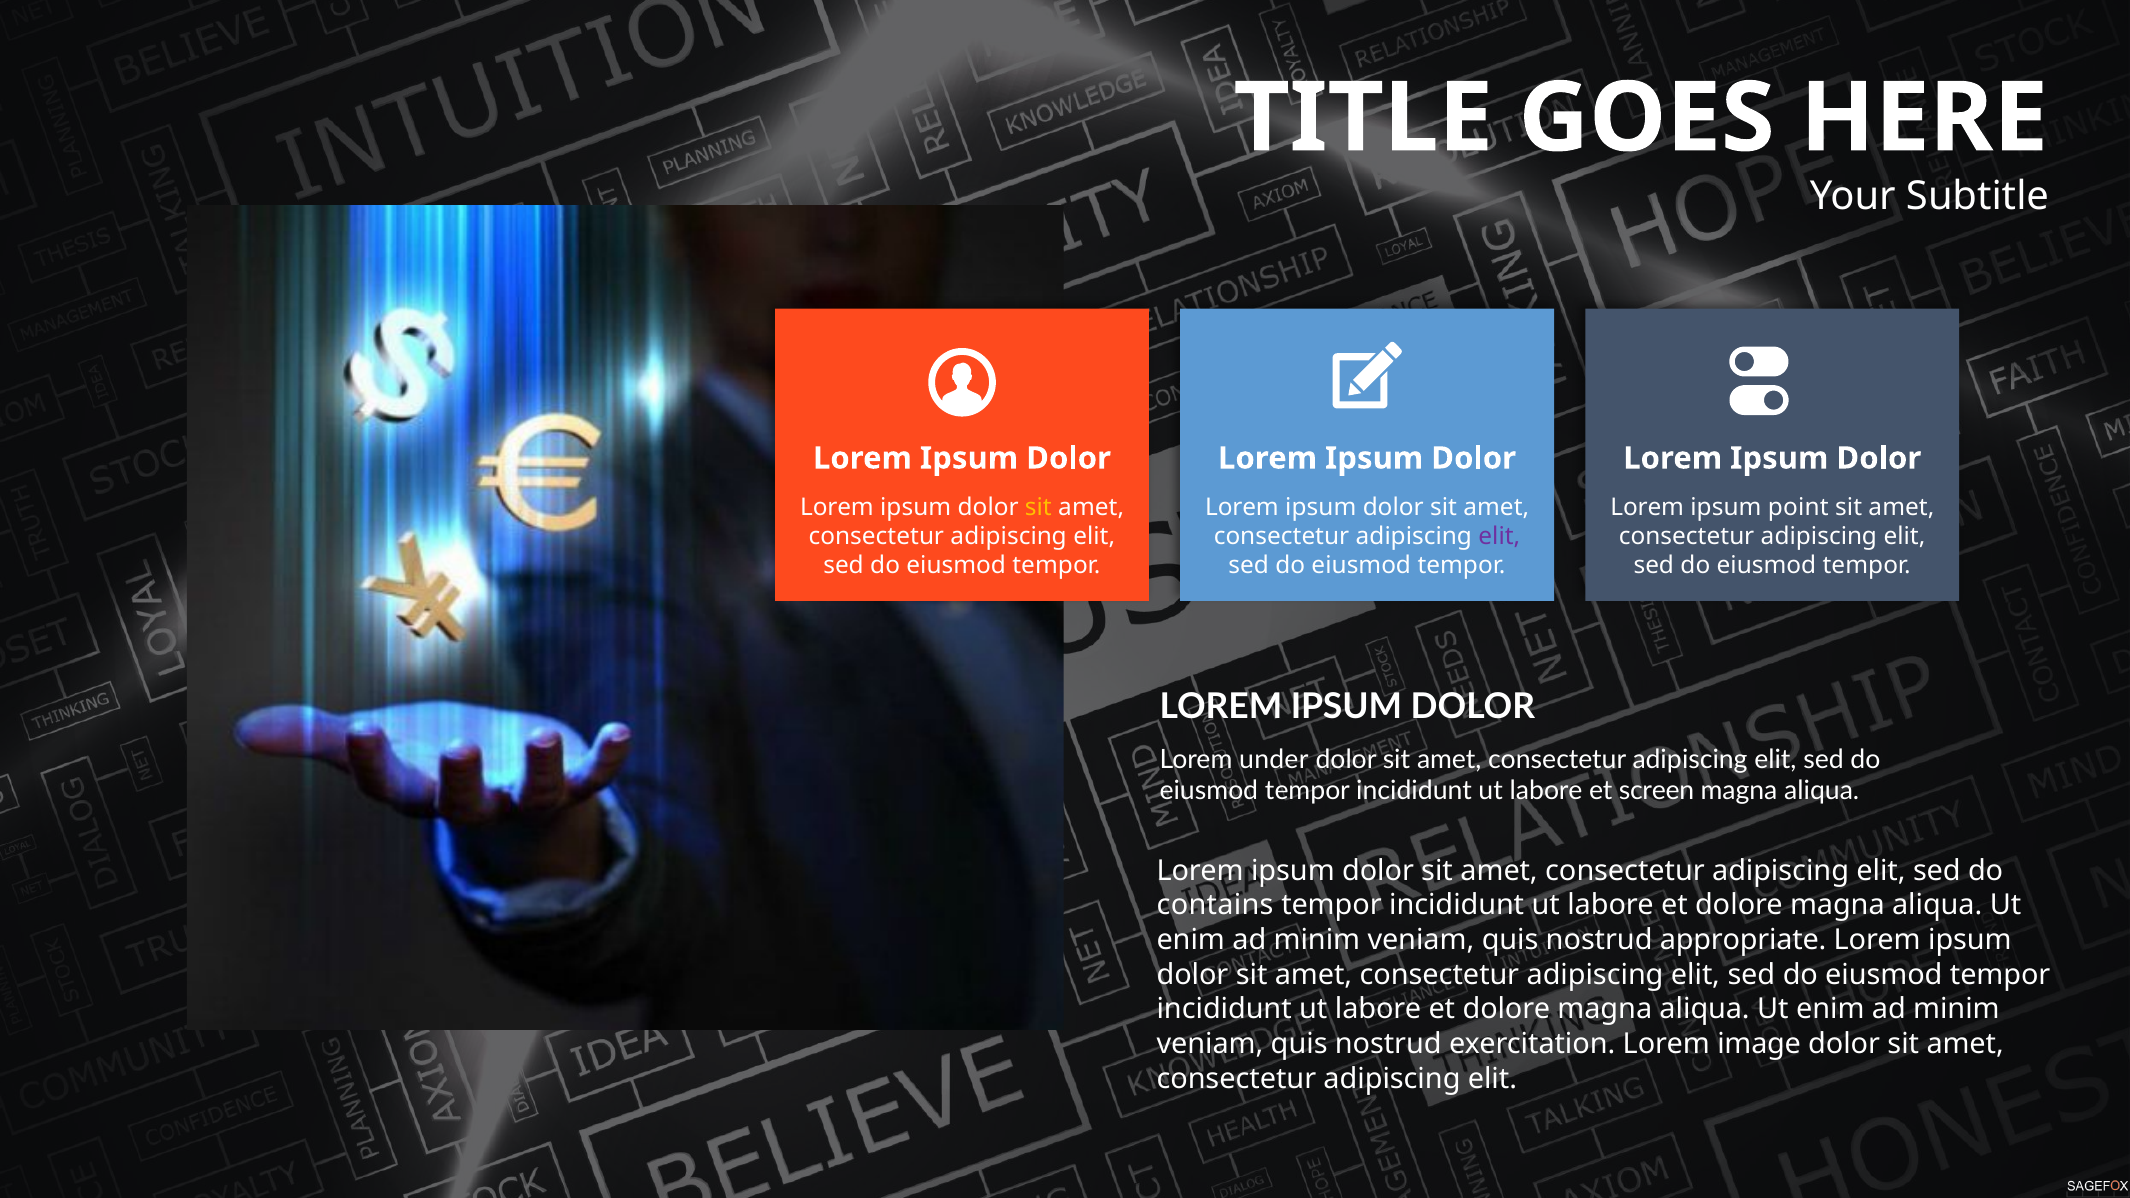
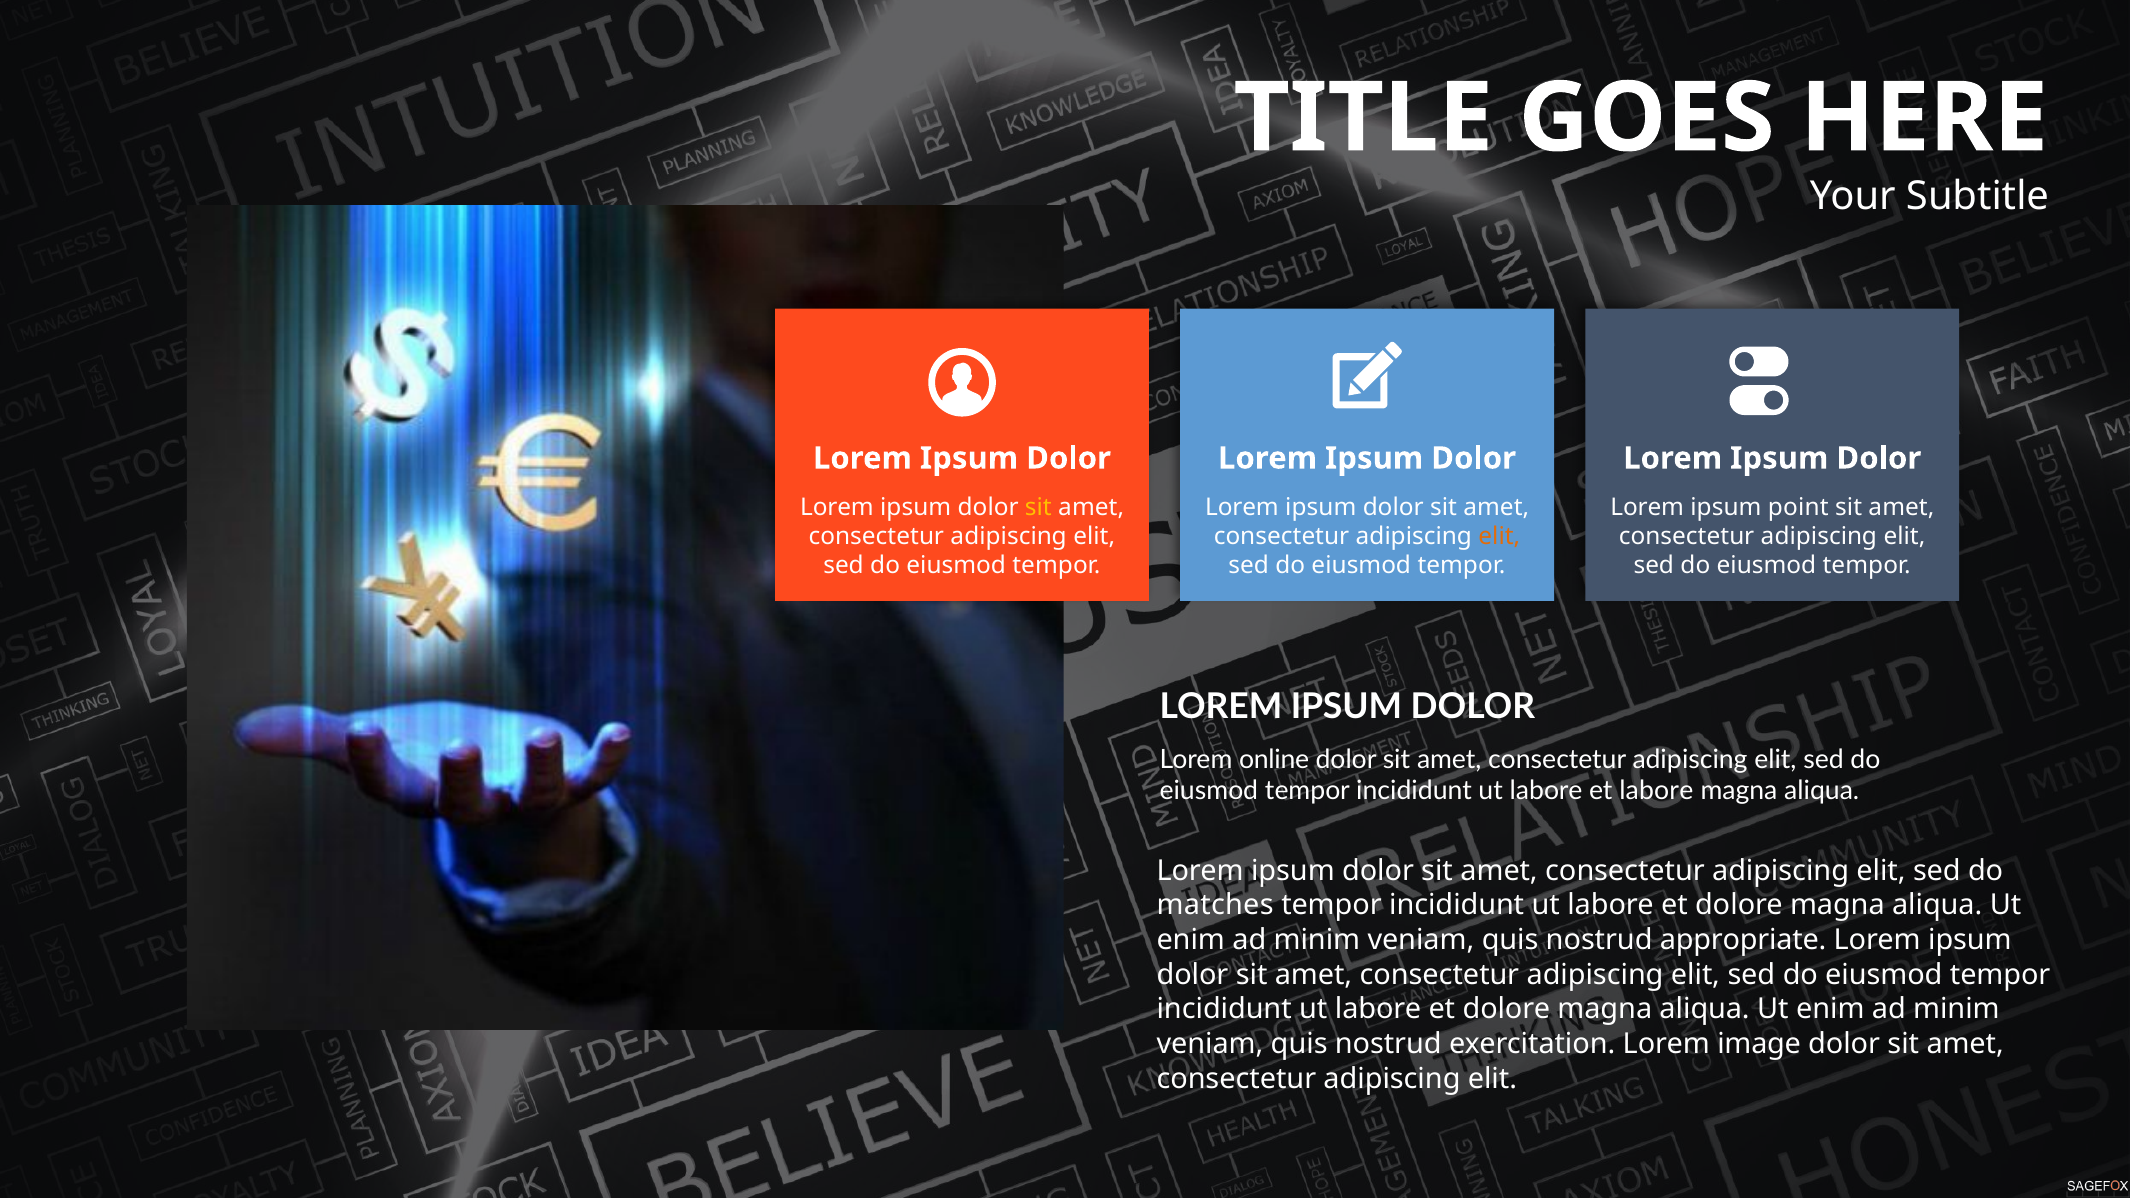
elit at (1499, 536) colour: purple -> orange
under: under -> online
et screen: screen -> labore
contains: contains -> matches
